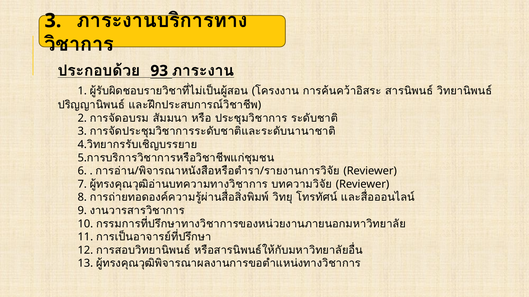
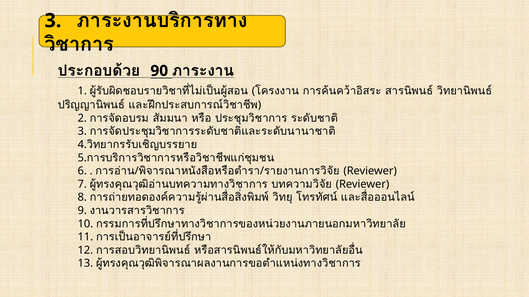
93: 93 -> 90
